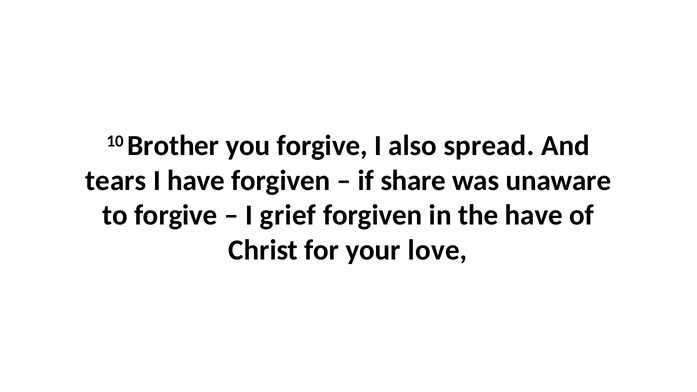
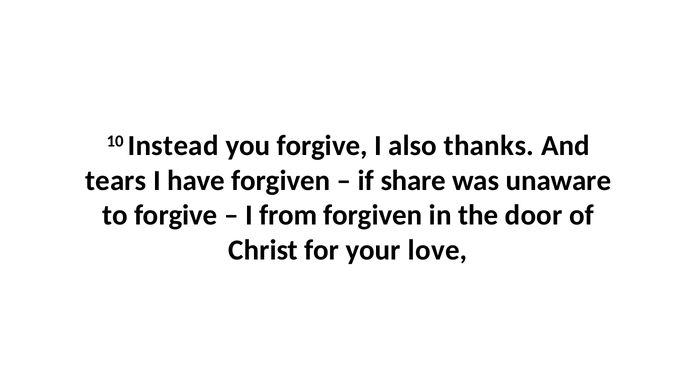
Brother: Brother -> Instead
spread: spread -> thanks
grief: grief -> from
the have: have -> door
